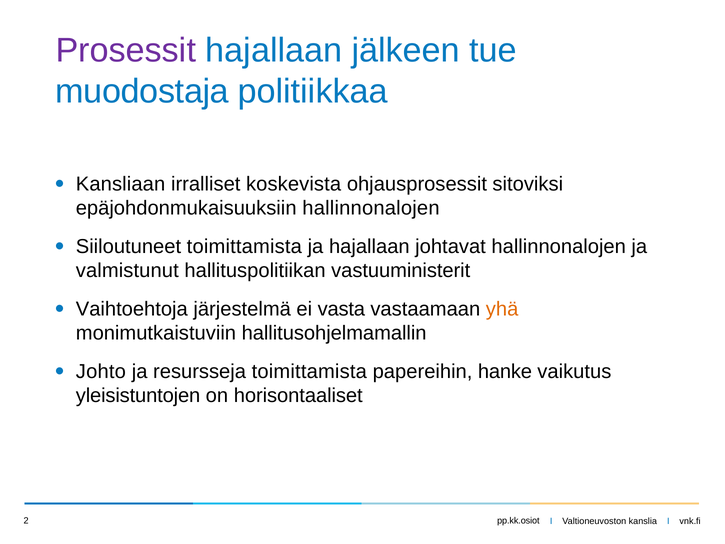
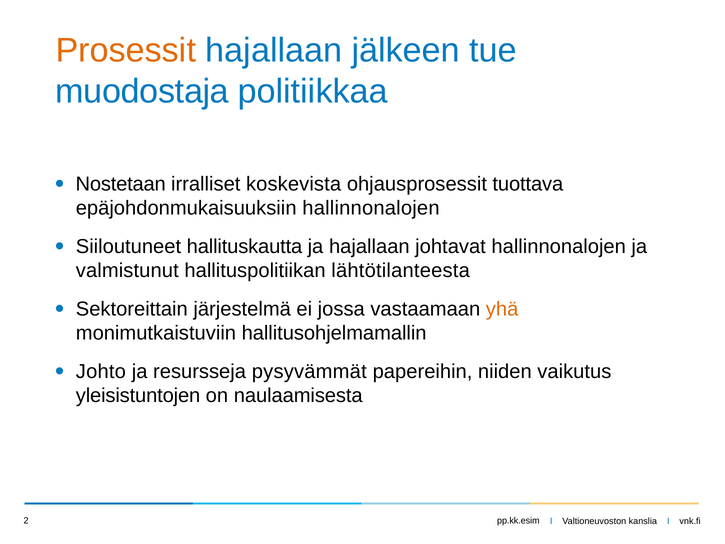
Prosessit colour: purple -> orange
Kansliaan: Kansliaan -> Nostetaan
sitoviksi: sitoviksi -> tuottava
Siiloutuneet toimittamista: toimittamista -> hallituskautta
vastuuministerit: vastuuministerit -> lähtötilanteesta
Vaihtoehtoja: Vaihtoehtoja -> Sektoreittain
vasta: vasta -> jossa
resursseja toimittamista: toimittamista -> pysyvämmät
hanke: hanke -> niiden
horisontaaliset: horisontaaliset -> naulaamisesta
pp.kk.osiot: pp.kk.osiot -> pp.kk.esim
